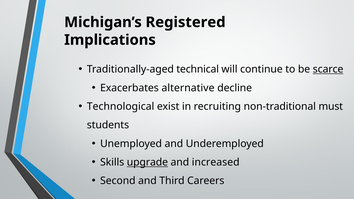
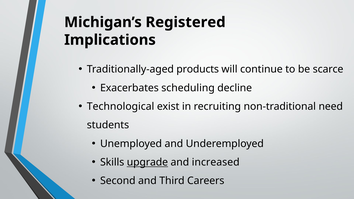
technical: technical -> products
scarce underline: present -> none
alternative: alternative -> scheduling
must: must -> need
